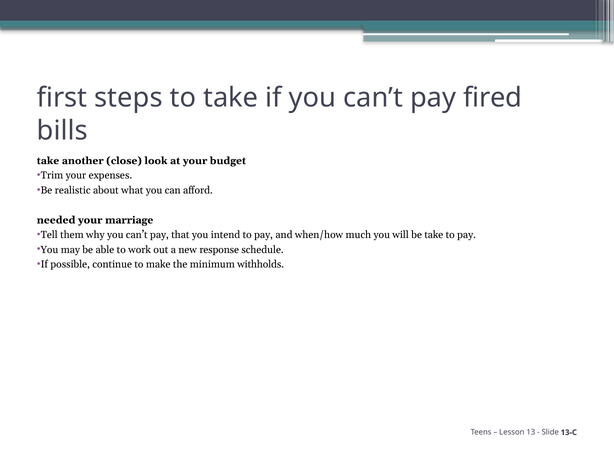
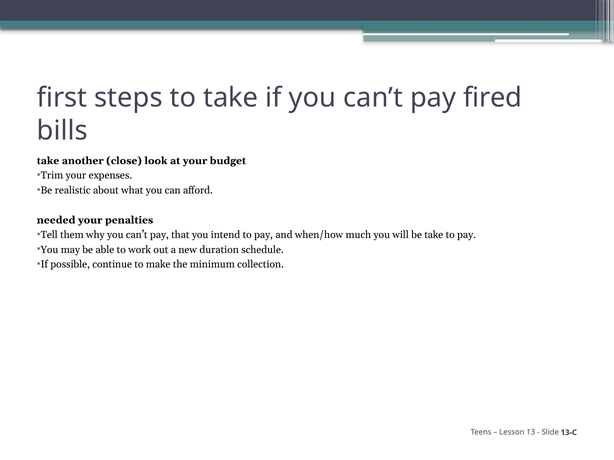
marriage: marriage -> penalties
response: response -> duration
withholds: withholds -> collection
